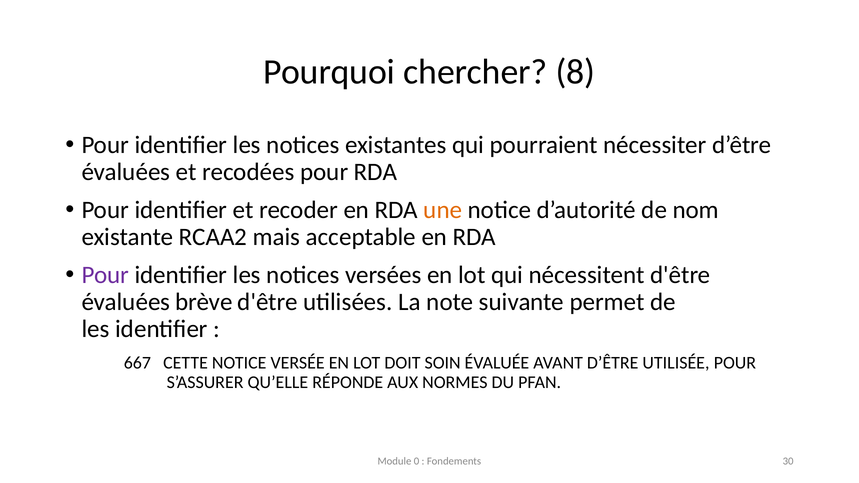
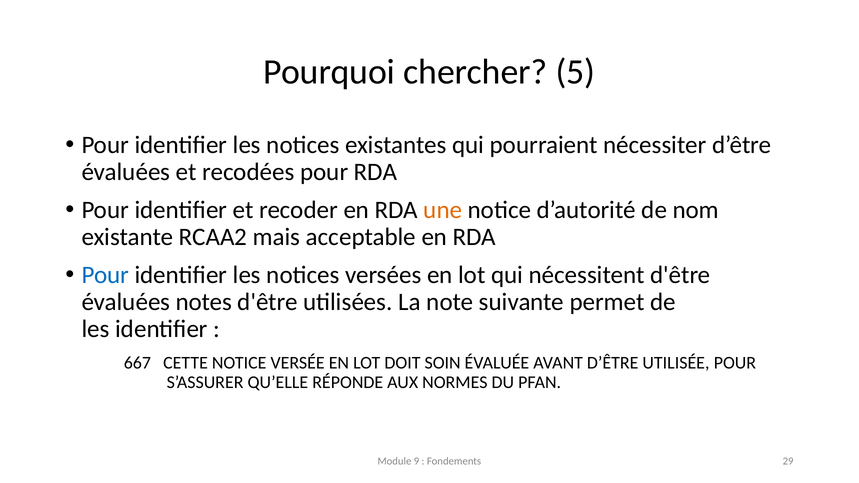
8: 8 -> 5
Pour at (105, 275) colour: purple -> blue
brève: brève -> notes
0: 0 -> 9
30: 30 -> 29
